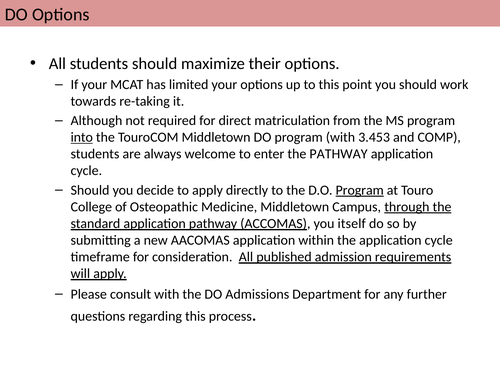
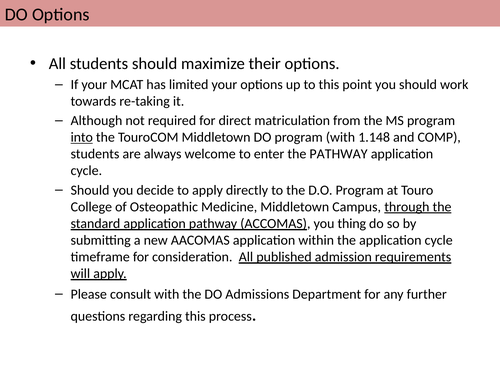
3.453: 3.453 -> 1.148
Program at (360, 190) underline: present -> none
itself: itself -> thing
